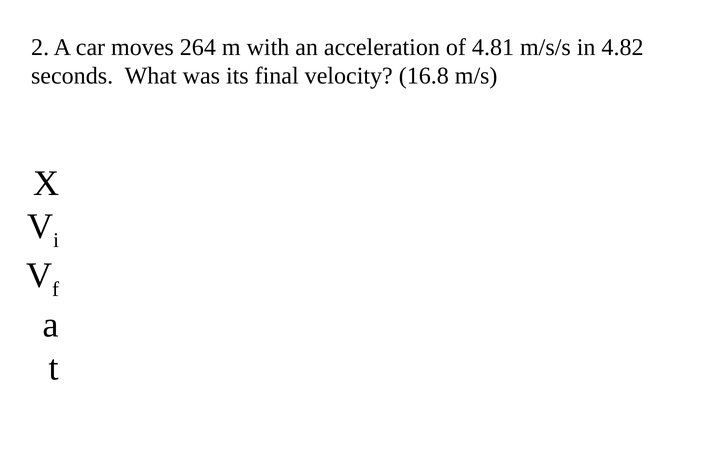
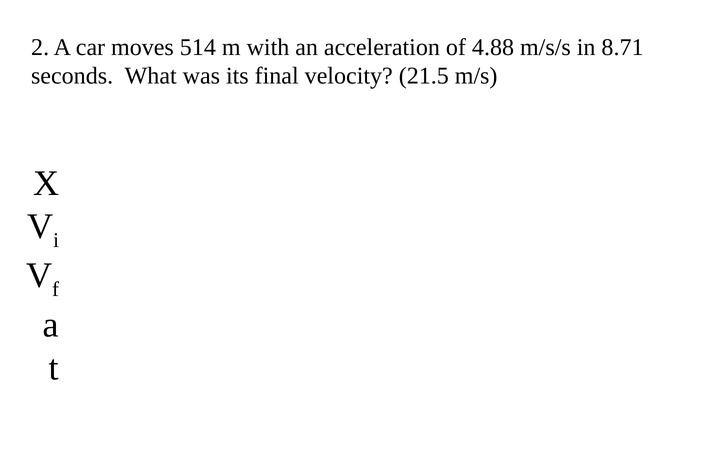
264: 264 -> 514
4.81: 4.81 -> 4.88
4.82: 4.82 -> 8.71
16.8: 16.8 -> 21.5
